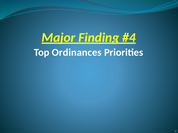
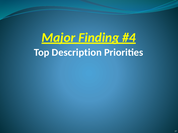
Ordinances: Ordinances -> Description
